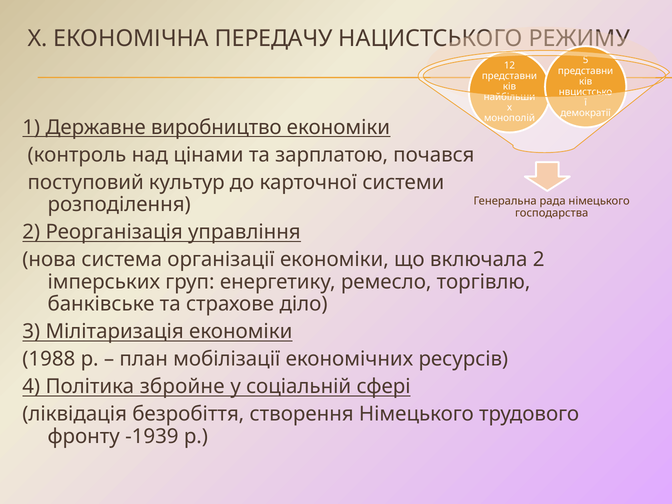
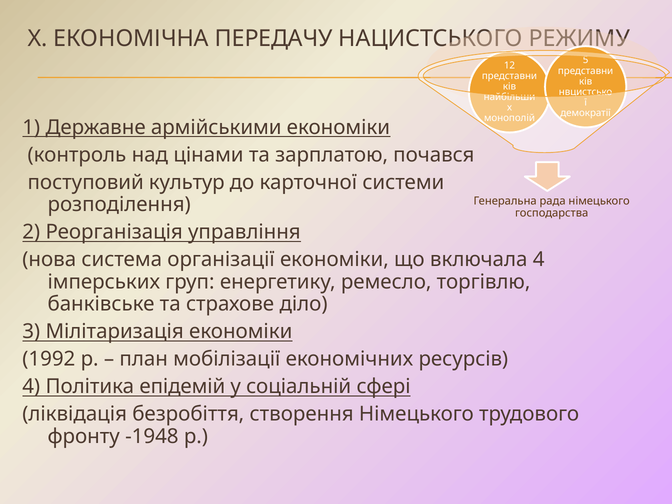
виробництво: виробництво -> армійськими
включала 2: 2 -> 4
1988: 1988 -> 1992
збройне: збройне -> епідемій
-1939: -1939 -> -1948
